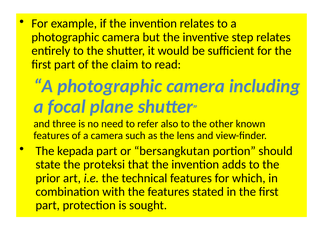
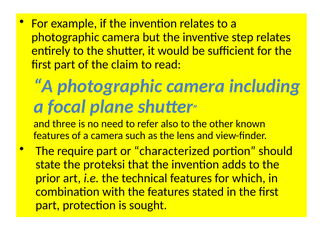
kepada: kepada -> require
bersangkutan: bersangkutan -> characterized
